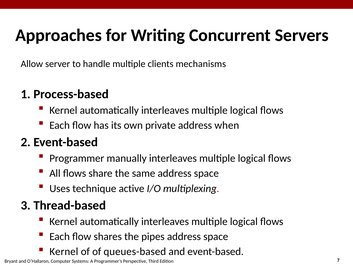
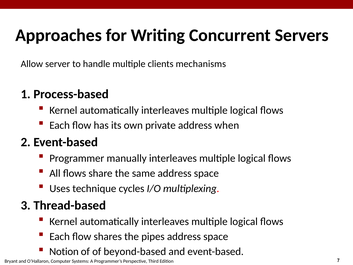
active: active -> cycles
Kernel at (64, 251): Kernel -> Notion
queues-based: queues-based -> beyond-based
